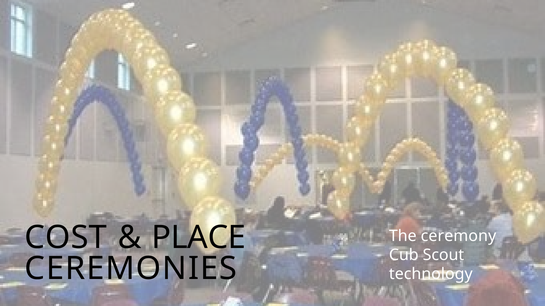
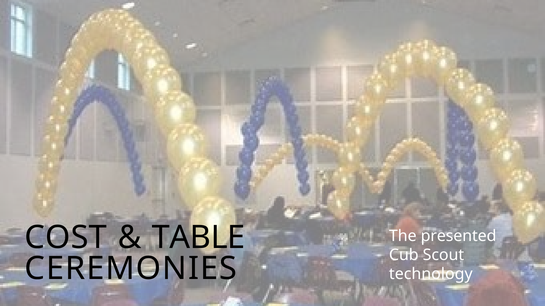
PLACE: PLACE -> TABLE
ceremony: ceremony -> presented
